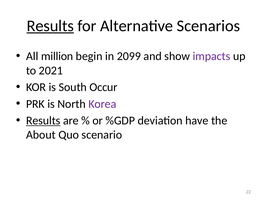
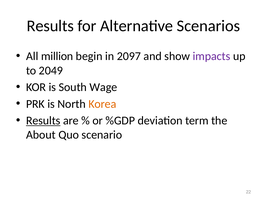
Results at (50, 26) underline: present -> none
2099: 2099 -> 2097
2021: 2021 -> 2049
Occur: Occur -> Wage
Korea colour: purple -> orange
have: have -> term
